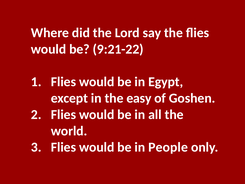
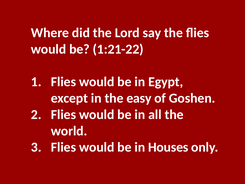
9:21-22: 9:21-22 -> 1:21-22
People: People -> Houses
